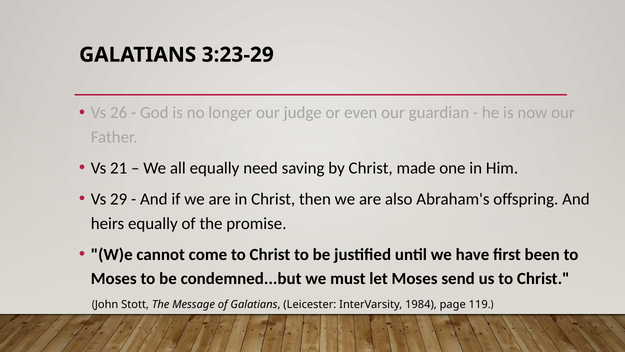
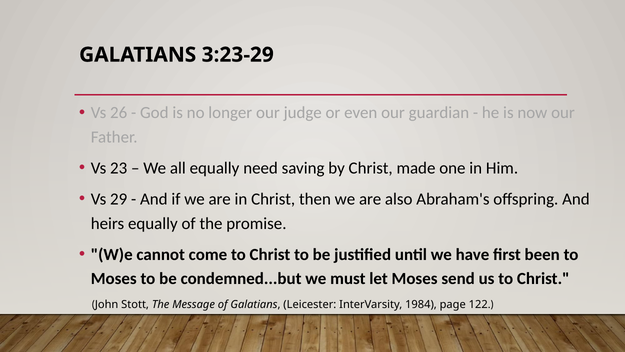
21: 21 -> 23
119: 119 -> 122
